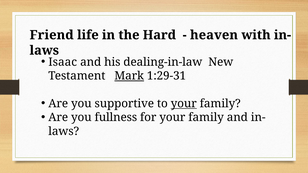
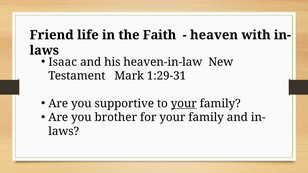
Hard: Hard -> Faith
dealing-in-law: dealing-in-law -> heaven-in-law
Mark underline: present -> none
fullness: fullness -> brother
